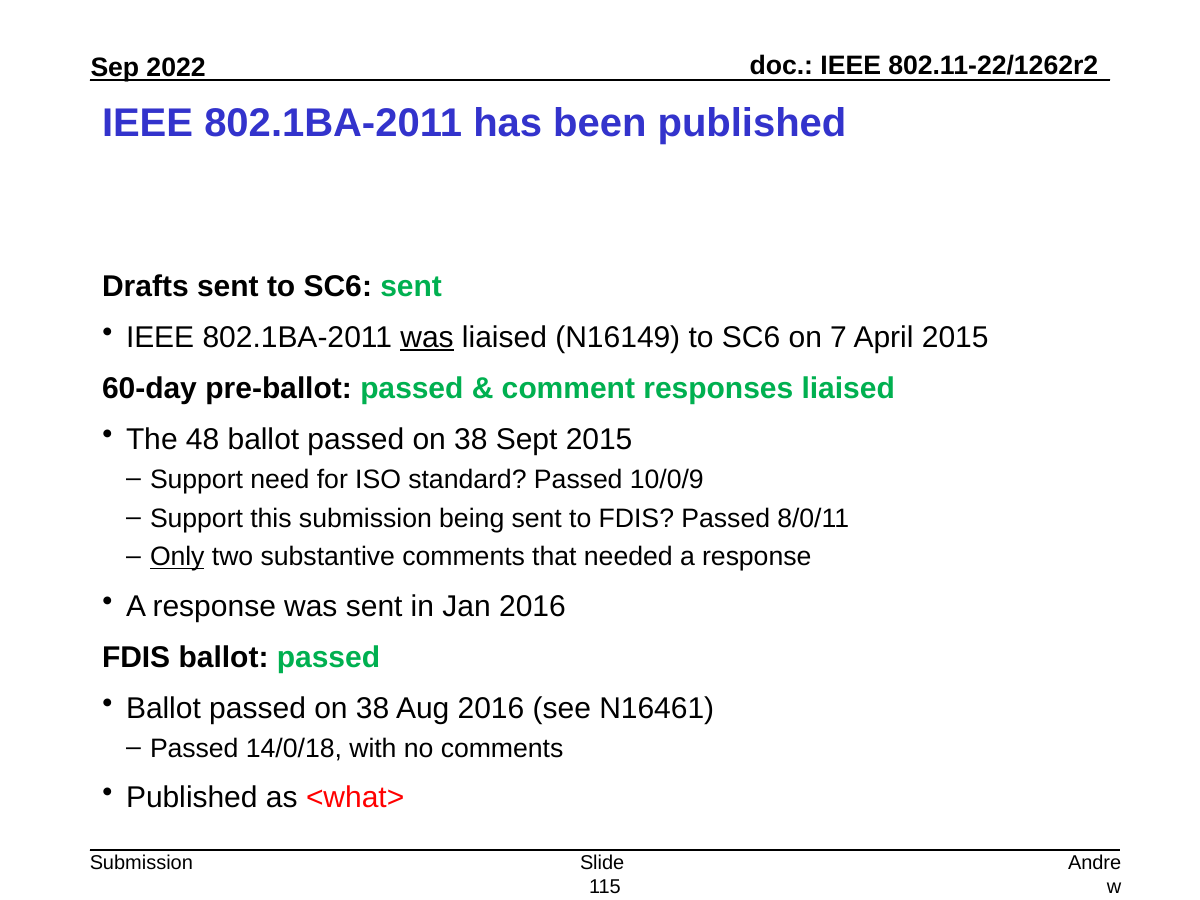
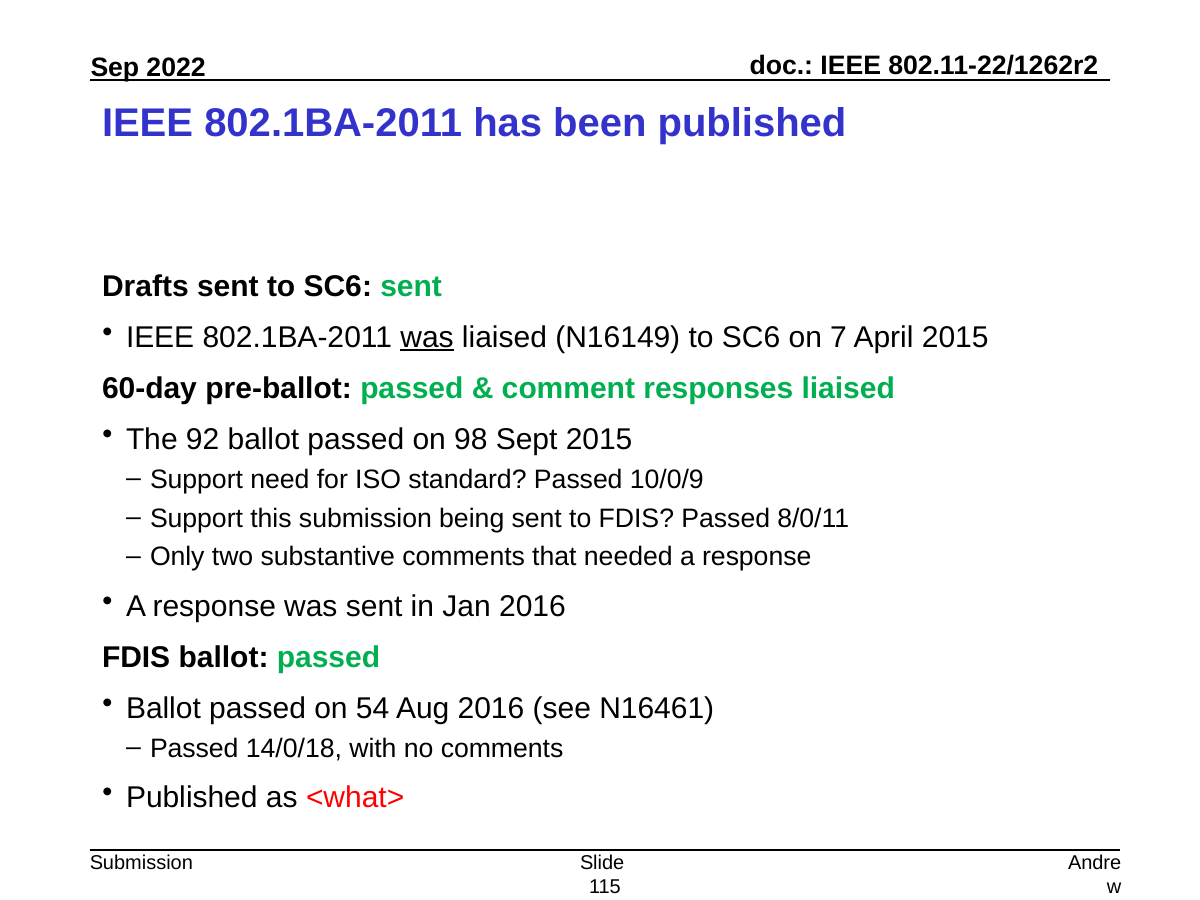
48: 48 -> 92
38 at (471, 439): 38 -> 98
Only underline: present -> none
38 at (373, 708): 38 -> 54
